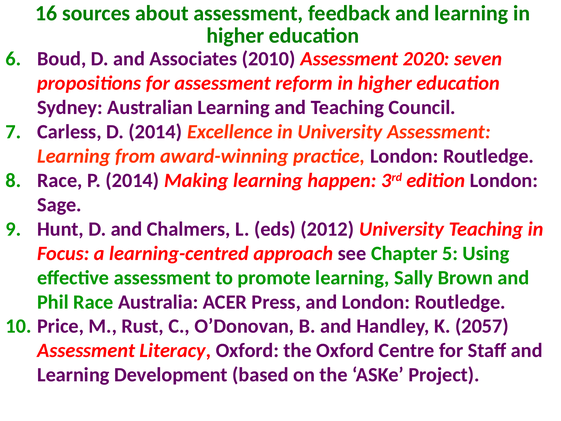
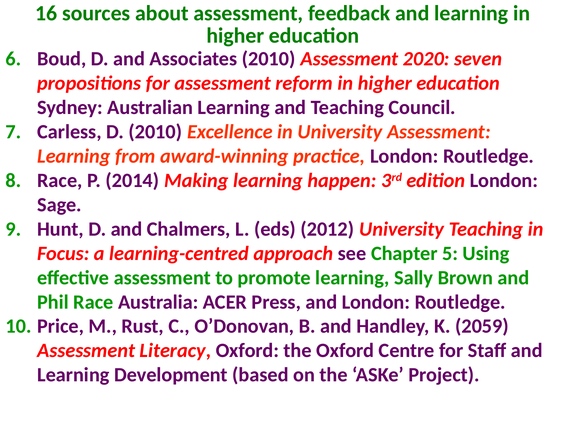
D 2014: 2014 -> 2010
2057: 2057 -> 2059
